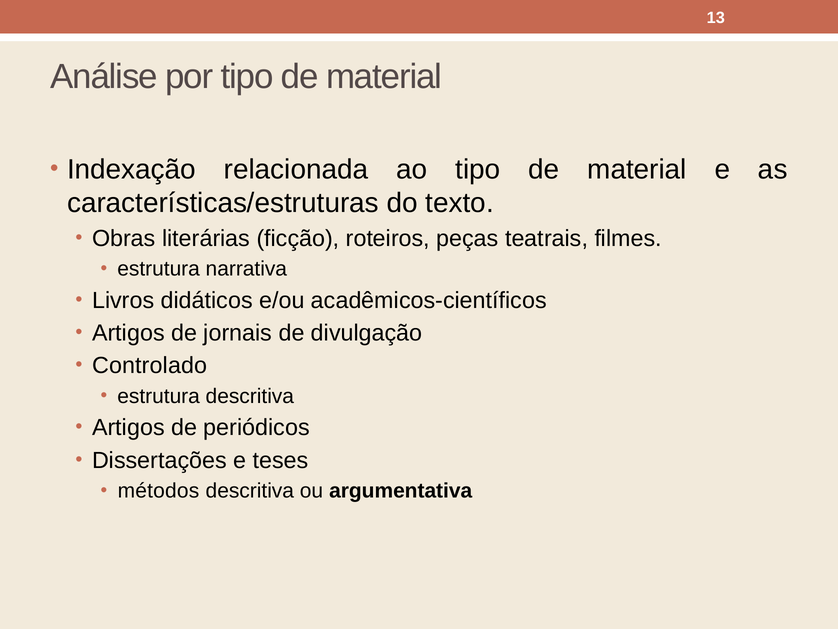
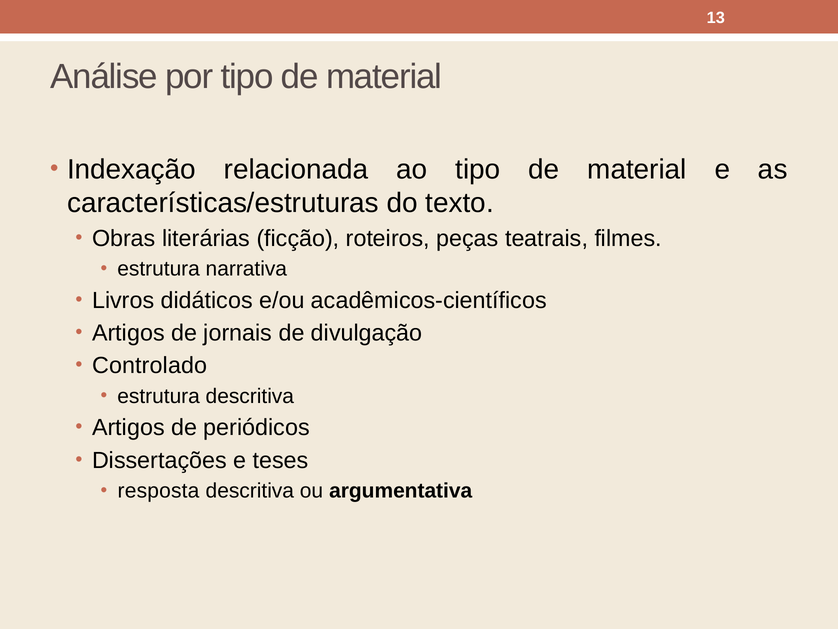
métodos: métodos -> resposta
